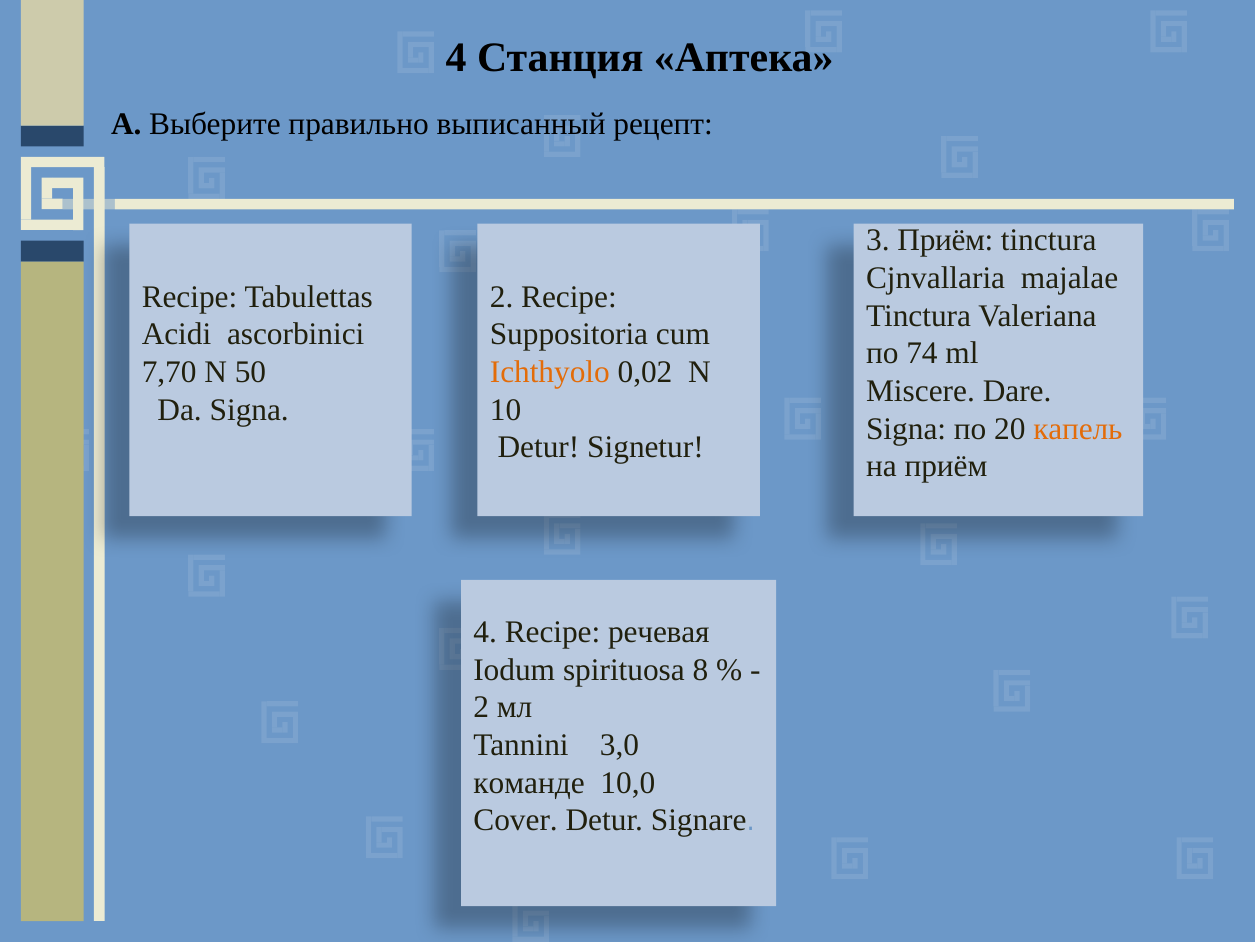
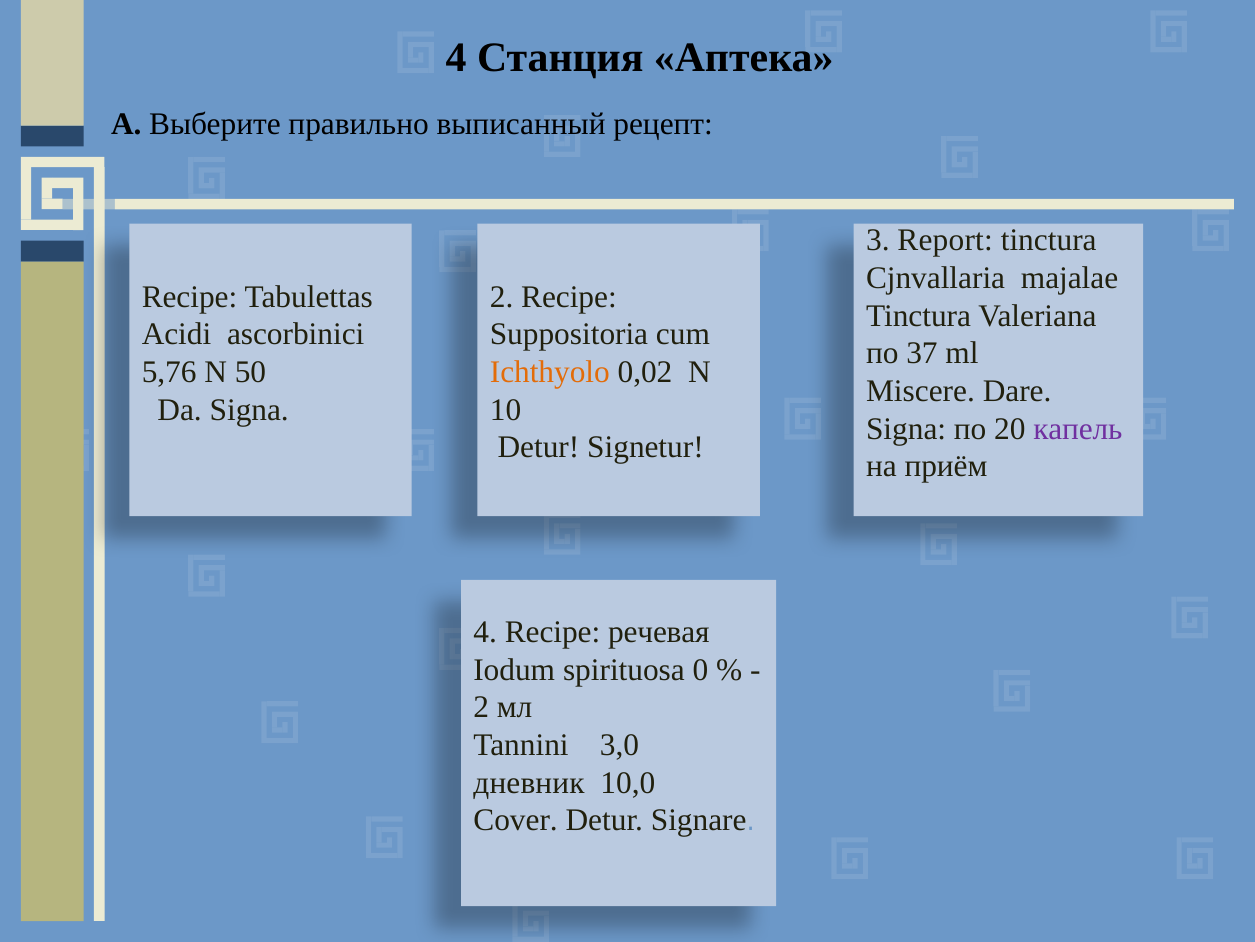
3 Приём: Приём -> Report
74: 74 -> 37
7,70: 7,70 -> 5,76
капель colour: orange -> purple
8: 8 -> 0
команде: команде -> дневник
